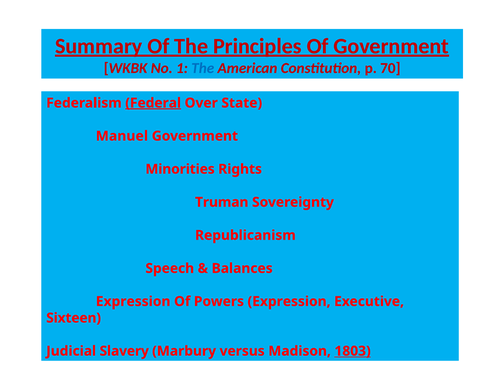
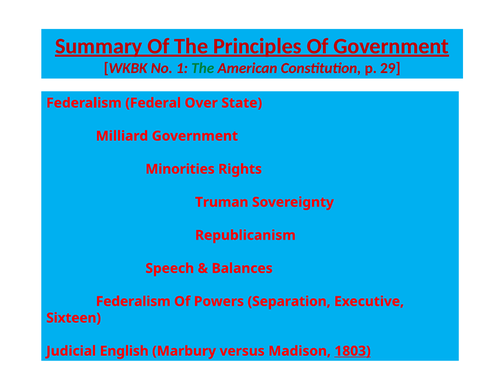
The at (203, 68) colour: blue -> green
70: 70 -> 29
Federal underline: present -> none
Manuel at (122, 136): Manuel -> Milliard
Expression at (133, 301): Expression -> Federalism
Powers Expression: Expression -> Separation
Slavery: Slavery -> English
